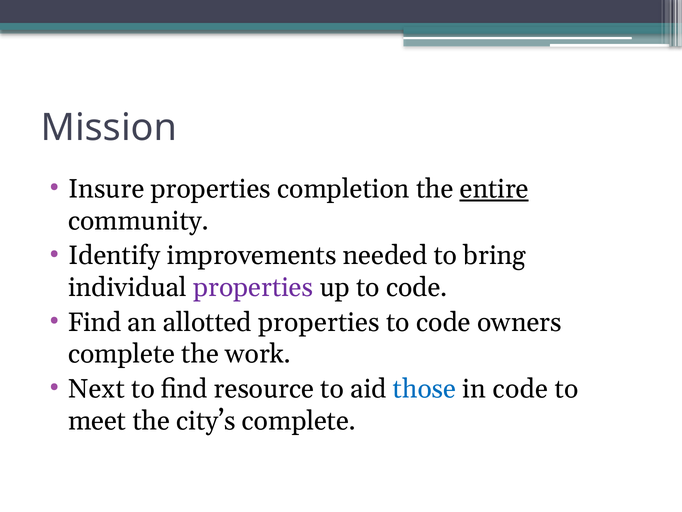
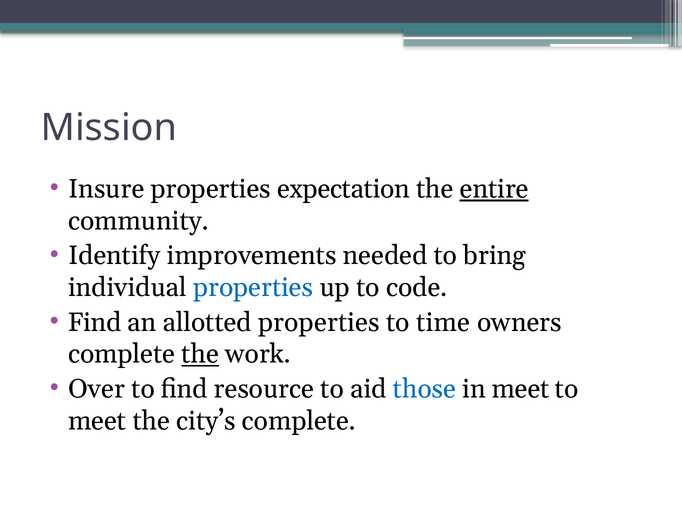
completion: completion -> expectation
properties at (253, 287) colour: purple -> blue
code at (443, 322): code -> time
the at (200, 354) underline: none -> present
Next: Next -> Over
in code: code -> meet
